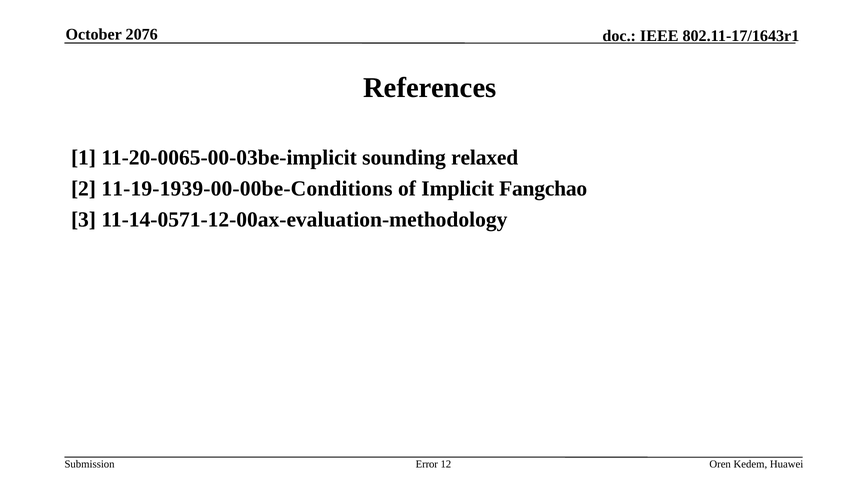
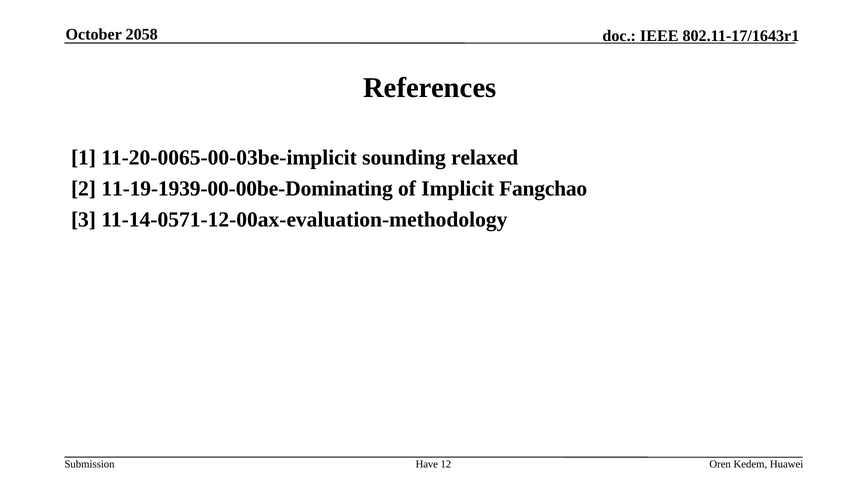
2076: 2076 -> 2058
11-19-1939-00-00be-Conditions: 11-19-1939-00-00be-Conditions -> 11-19-1939-00-00be-Dominating
Error: Error -> Have
